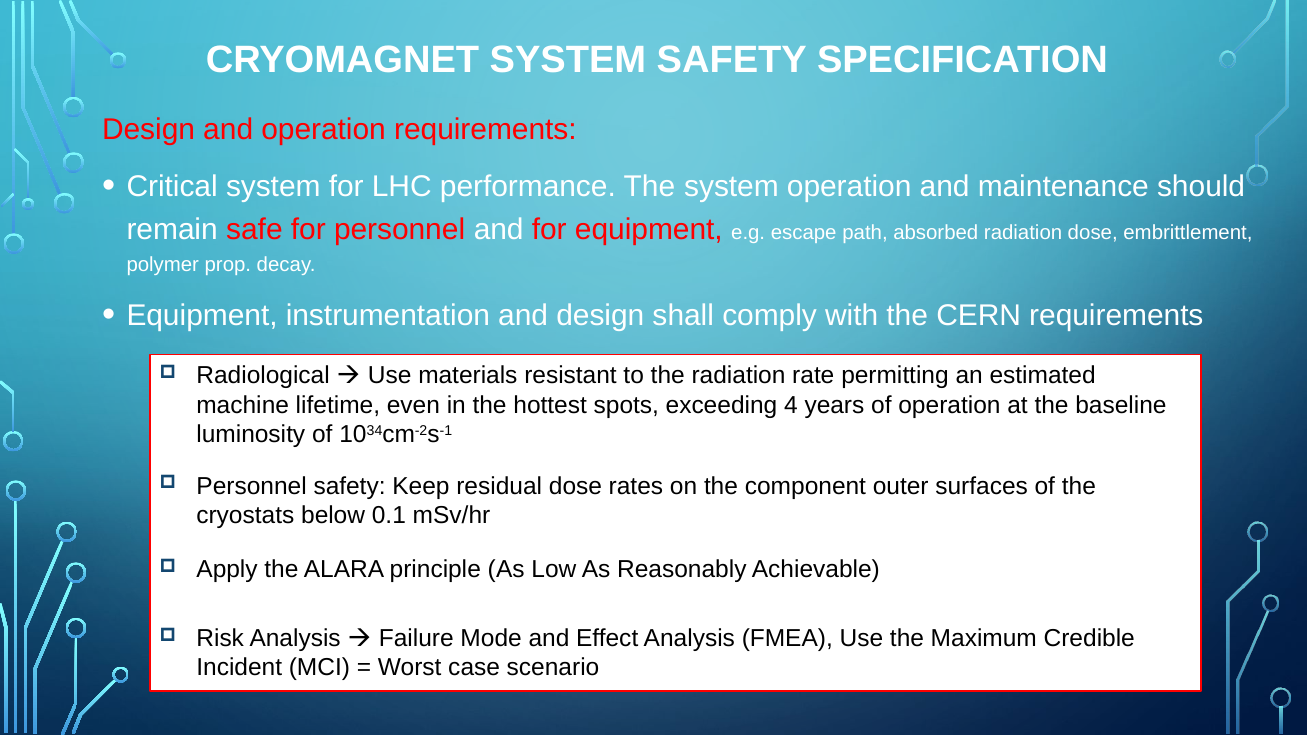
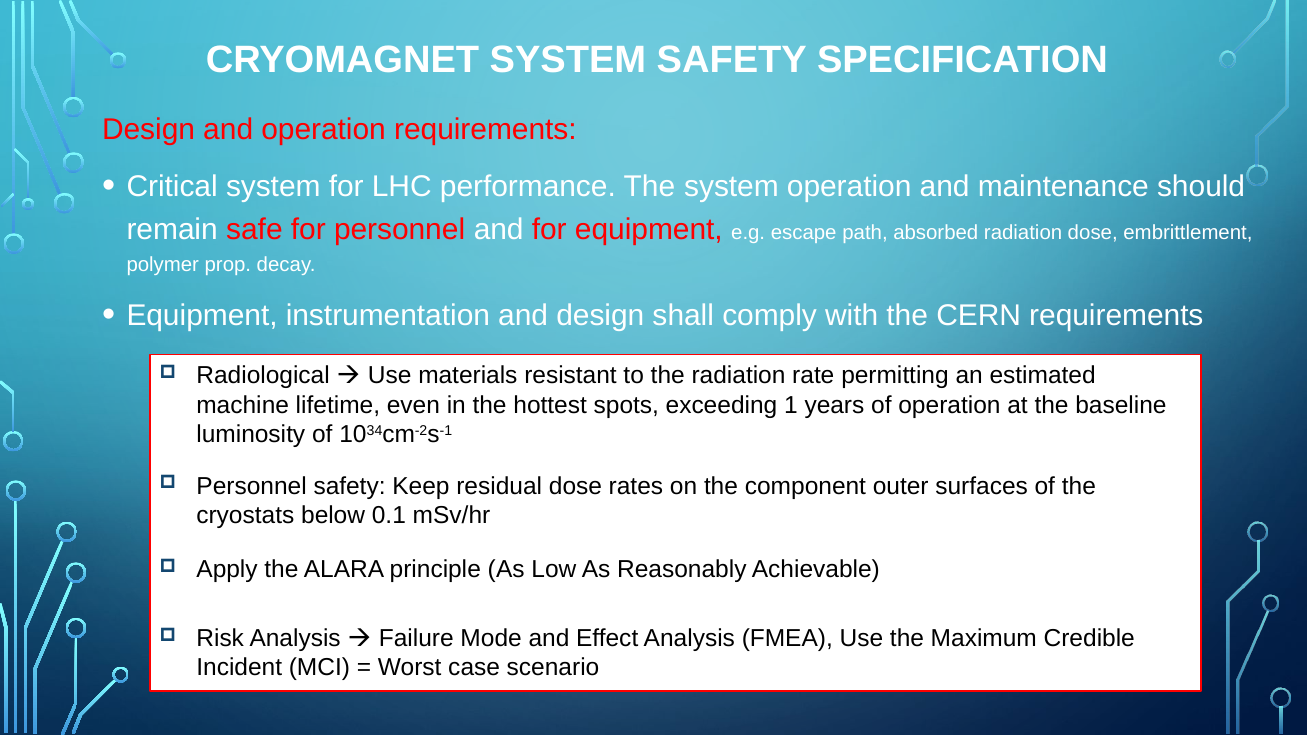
4: 4 -> 1
